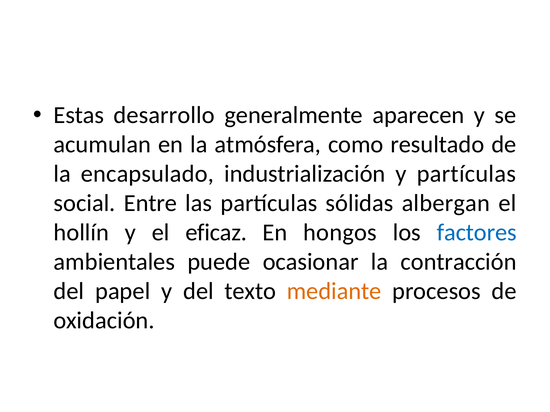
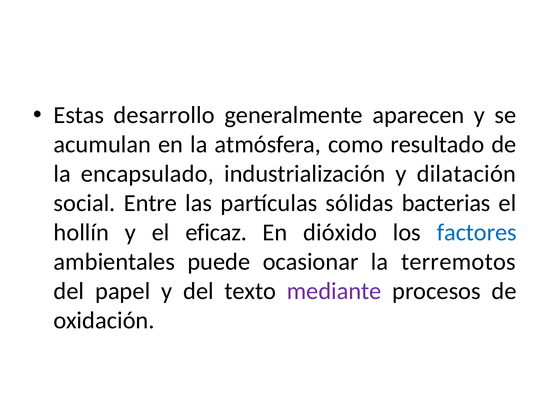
y partículas: partículas -> dilatación
albergan: albergan -> bacterias
hongos: hongos -> dióxido
contracción: contracción -> terremotos
mediante colour: orange -> purple
